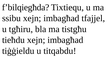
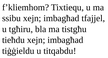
f’bilqiegħda: f’bilqiegħda -> f’kliemhom
